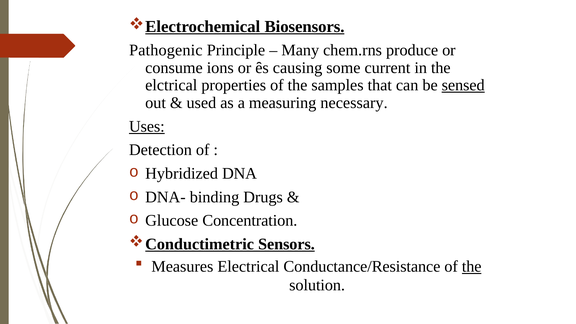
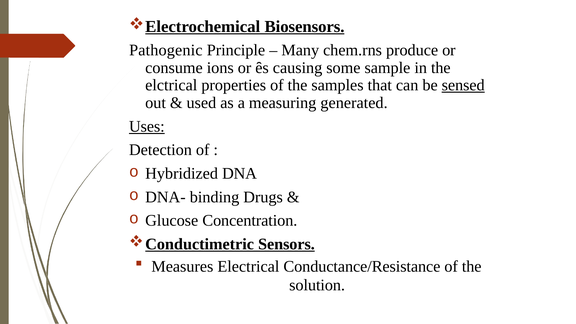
current: current -> sample
necessary: necessary -> generated
the at (472, 267) underline: present -> none
